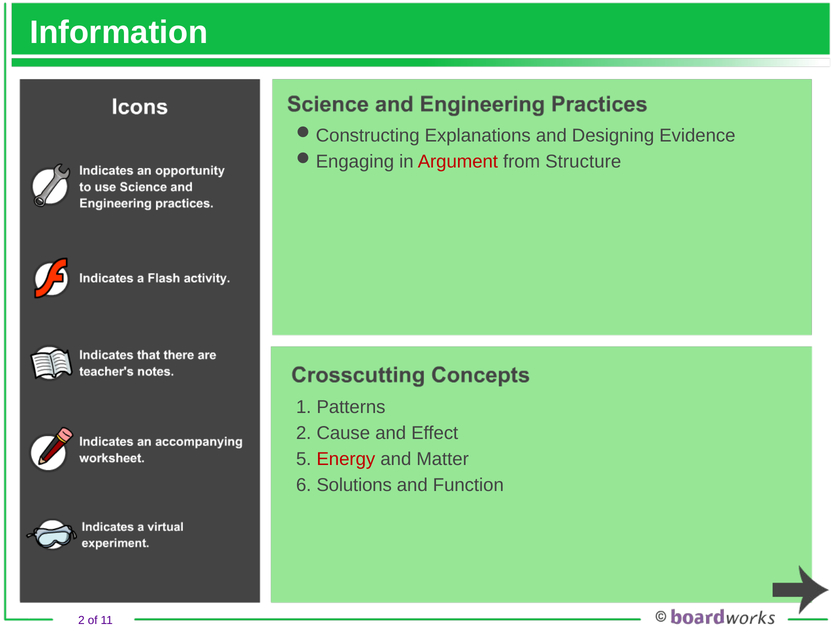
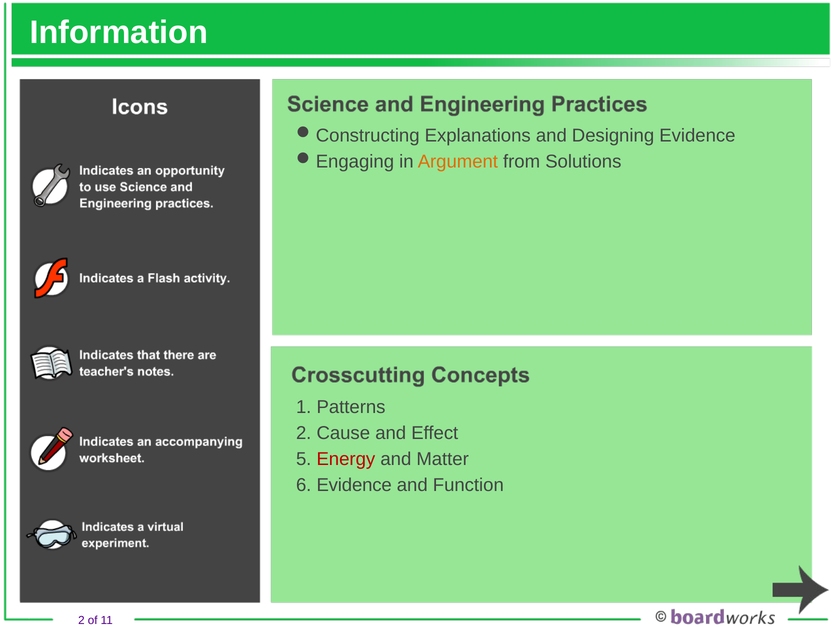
Argument colour: red -> orange
Structure: Structure -> Solutions
6 Solutions: Solutions -> Evidence
